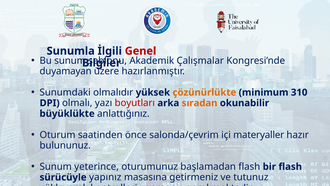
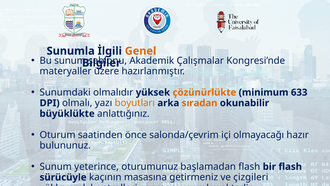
Genel colour: red -> orange
duyamayan: duyamayan -> materyaller
310: 310 -> 633
boyutları colour: red -> orange
materyaller: materyaller -> olmayacağı
yapınız: yapınız -> kaçının
tutunuz: tutunuz -> çizgileri
